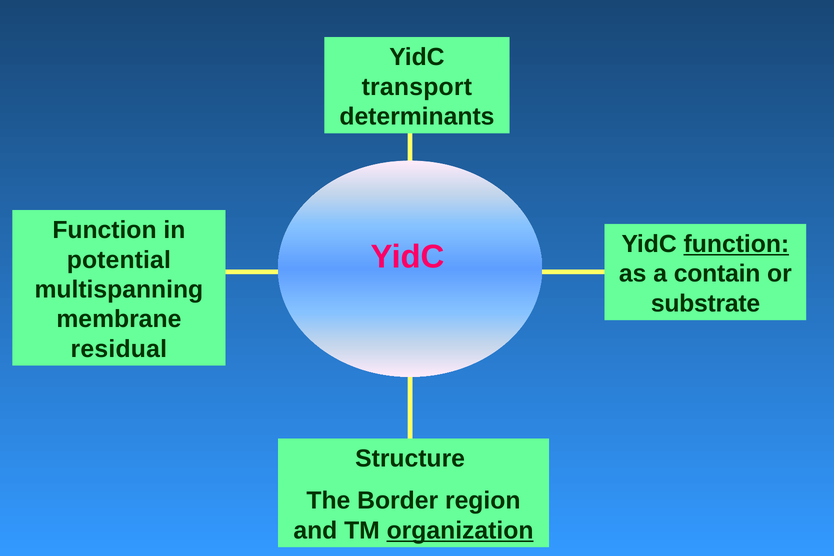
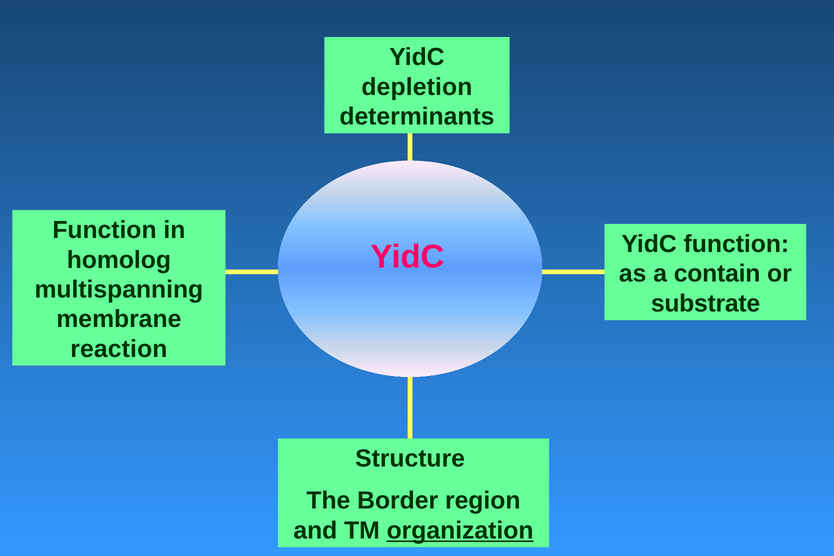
transport: transport -> depletion
function at (736, 244) underline: present -> none
potential: potential -> homolog
residual: residual -> reaction
